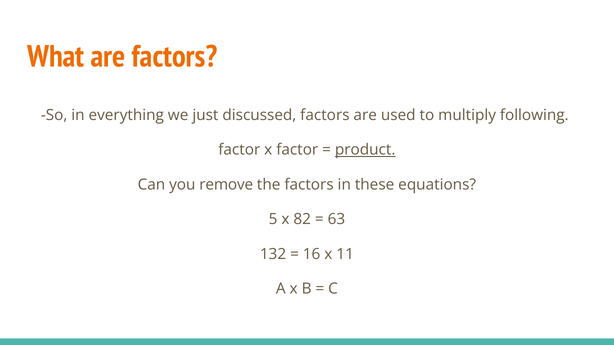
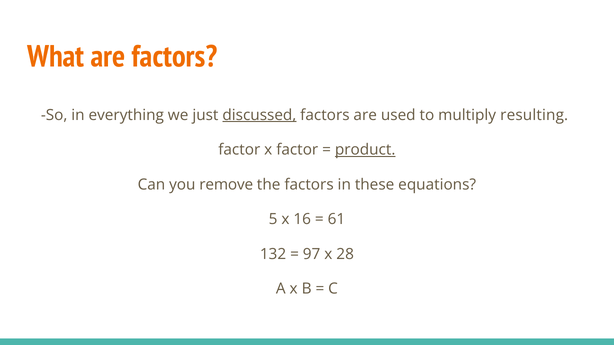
discussed underline: none -> present
following: following -> resulting
82: 82 -> 16
63: 63 -> 61
16: 16 -> 97
11: 11 -> 28
